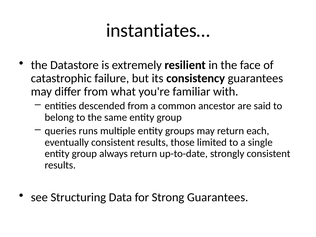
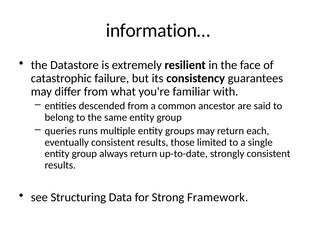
instantiates…: instantiates… -> information…
Strong Guarantees: Guarantees -> Framework
